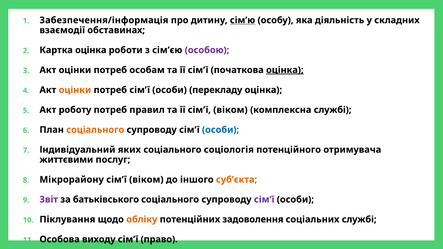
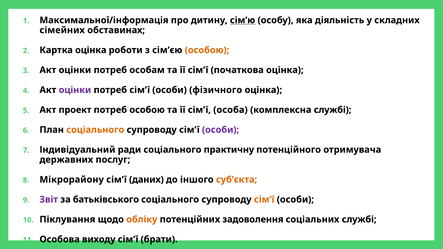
Забезпечення/інформація: Забезпечення/інформація -> Максимальної/інформація
взаємодії: взаємодії -> сімейних
особою at (207, 50) colour: purple -> orange
оцінка at (285, 70) underline: present -> none
оцінки at (75, 90) colour: orange -> purple
перекладу: перекладу -> фізичного
роботу: роботу -> проект
потреб правил: правил -> особою
її сім’ї віком: віком -> особа
особи at (221, 130) colour: blue -> purple
яких: яких -> ради
соціологія: соціологія -> практичну
життєвими: життєвими -> державних
віком at (146, 180): віком -> даних
сім’ї at (264, 200) colour: purple -> orange
право: право -> брати
